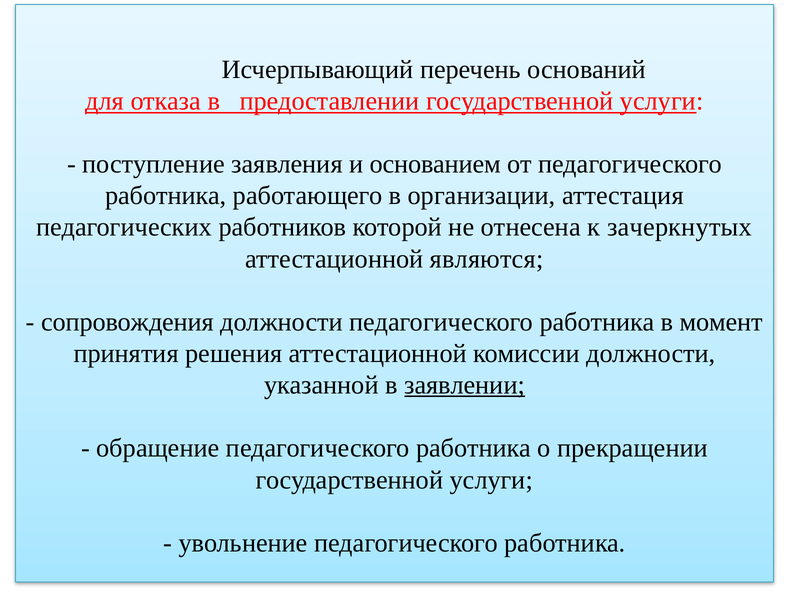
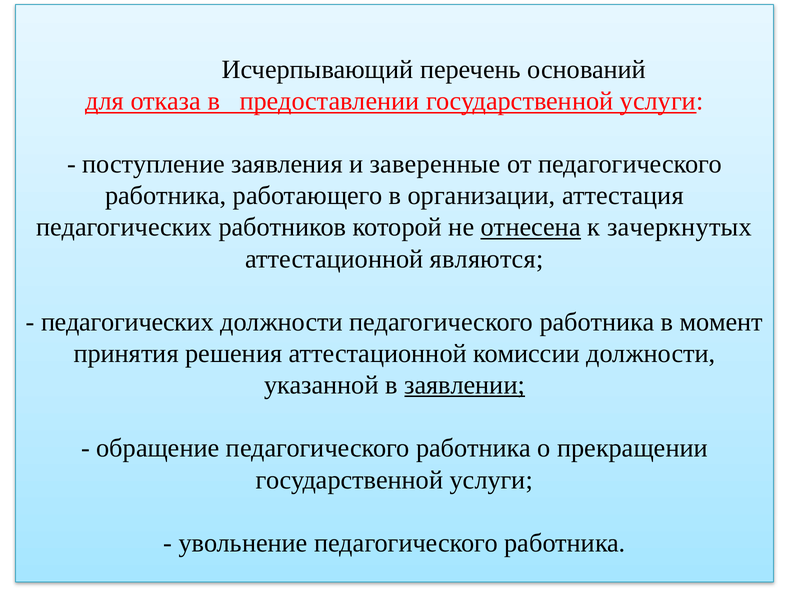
основанием: основанием -> заверенные
отнесена underline: none -> present
сопровождения at (127, 322): сопровождения -> педагогических
